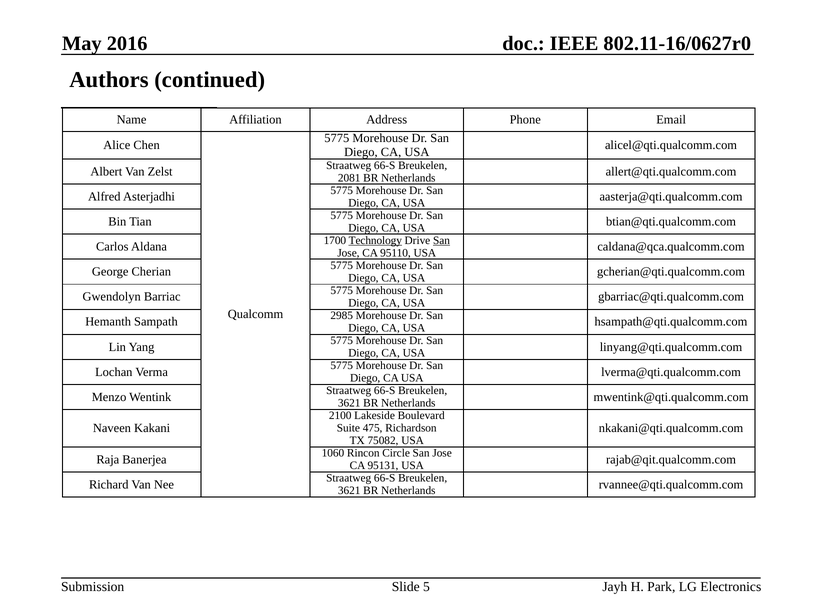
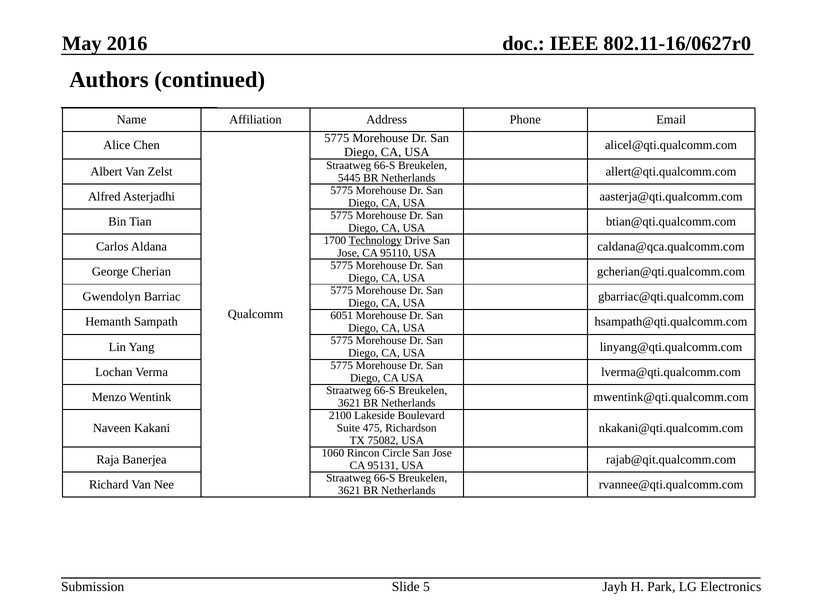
2081: 2081 -> 5445
San at (442, 240) underline: present -> none
2985: 2985 -> 6051
